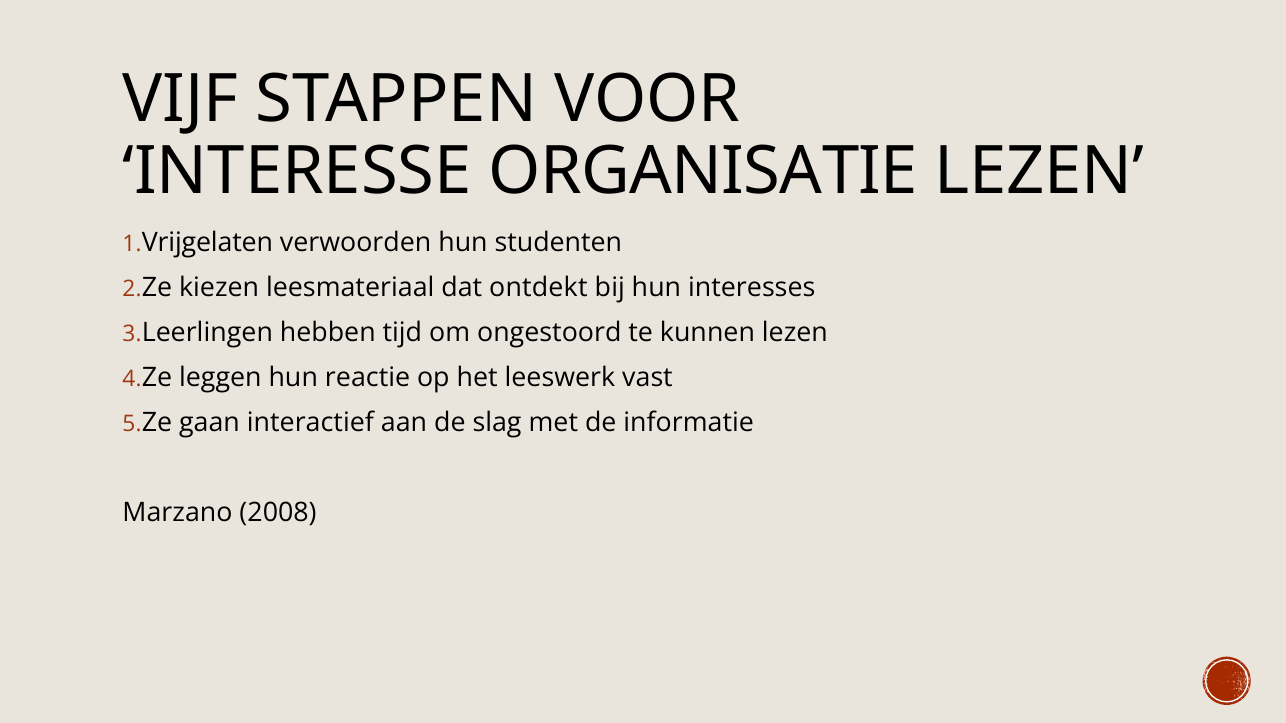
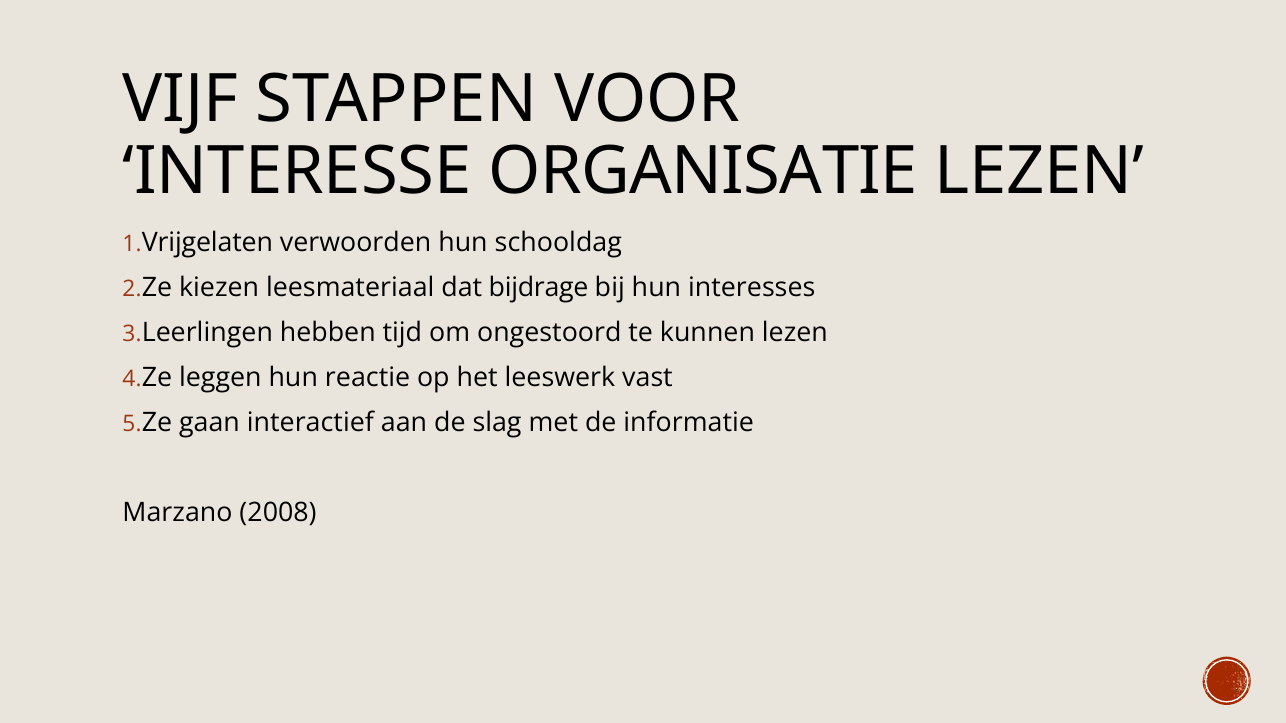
studenten: studenten -> schooldag
ontdekt: ontdekt -> bijdrage
